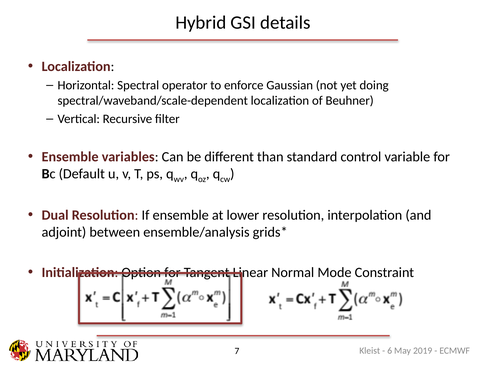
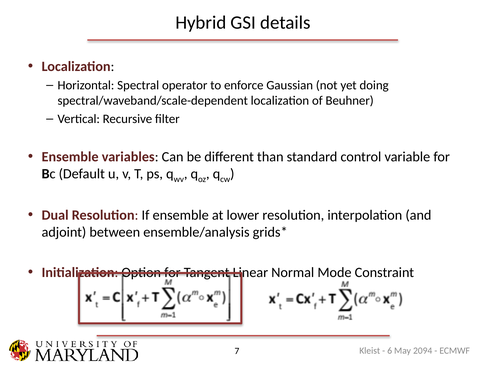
2019: 2019 -> 2094
